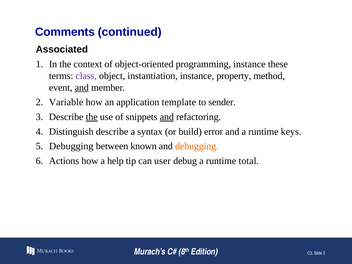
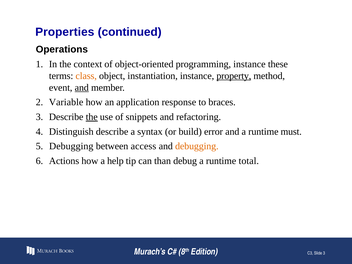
Comments: Comments -> Properties
Associated: Associated -> Operations
class colour: purple -> orange
property underline: none -> present
template: template -> response
sender: sender -> braces
and at (167, 117) underline: present -> none
keys: keys -> must
known: known -> access
user: user -> than
